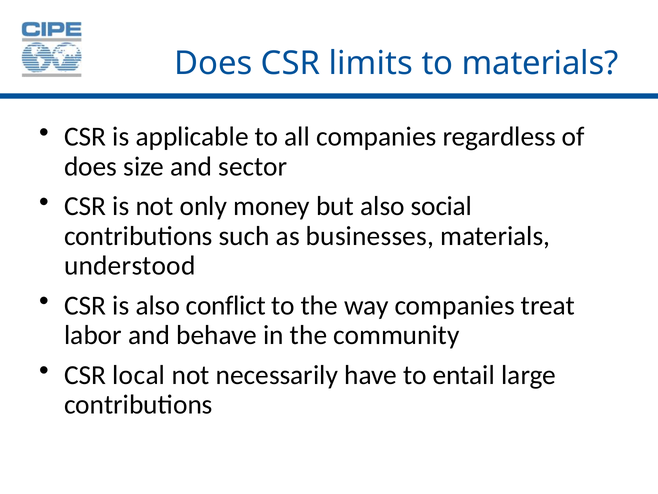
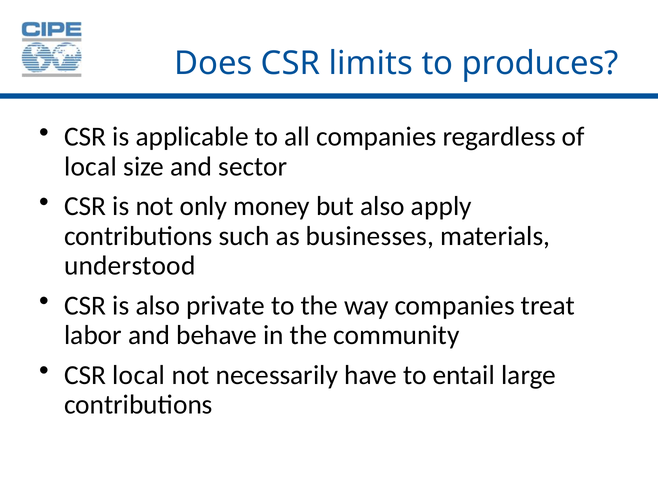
to materials: materials -> produces
does at (91, 166): does -> local
social: social -> apply
conflict: conflict -> private
